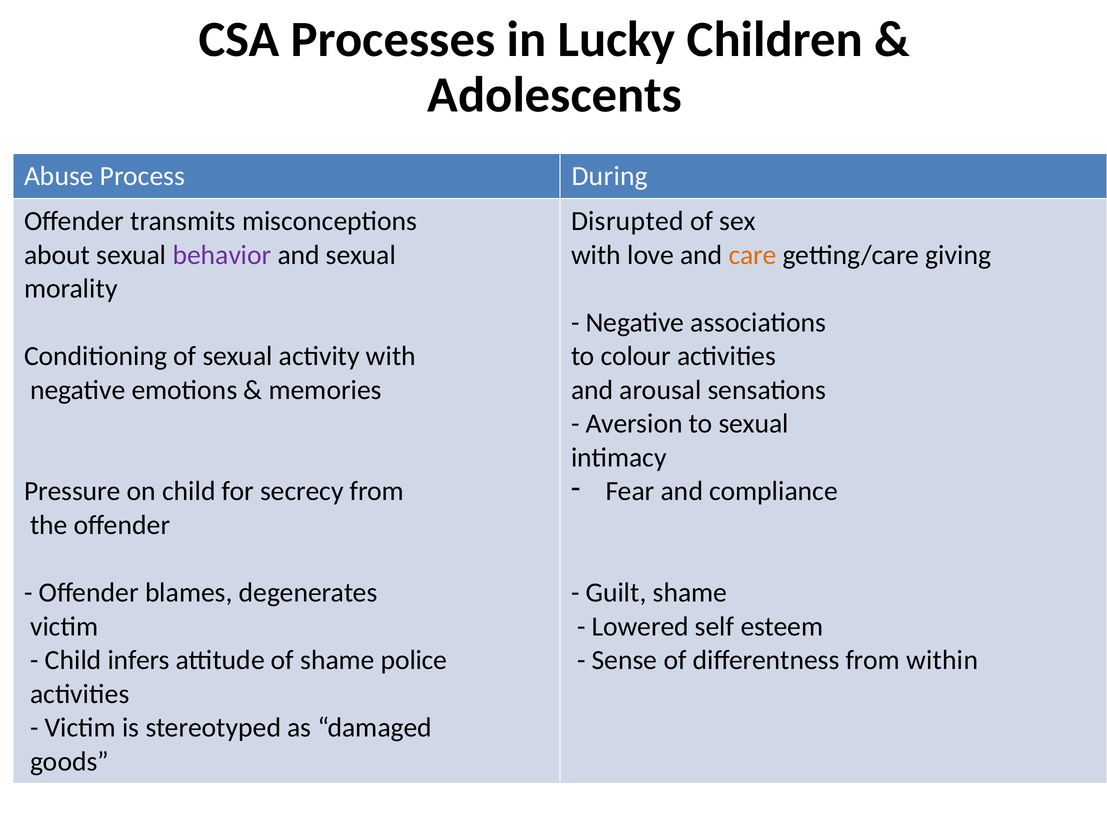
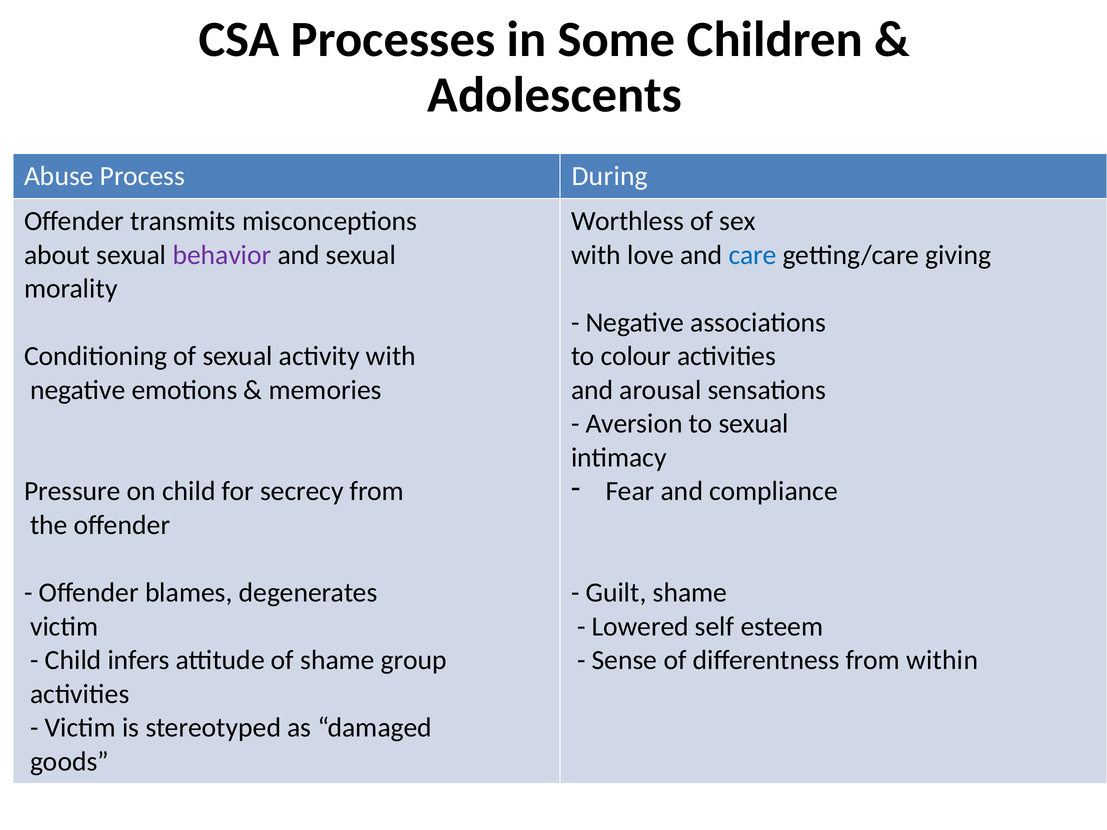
Lucky: Lucky -> Some
Disrupted: Disrupted -> Worthless
care colour: orange -> blue
police: police -> group
